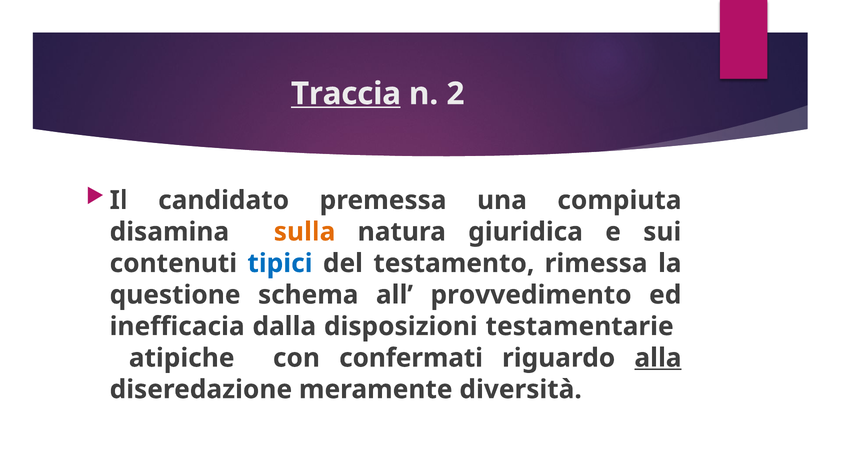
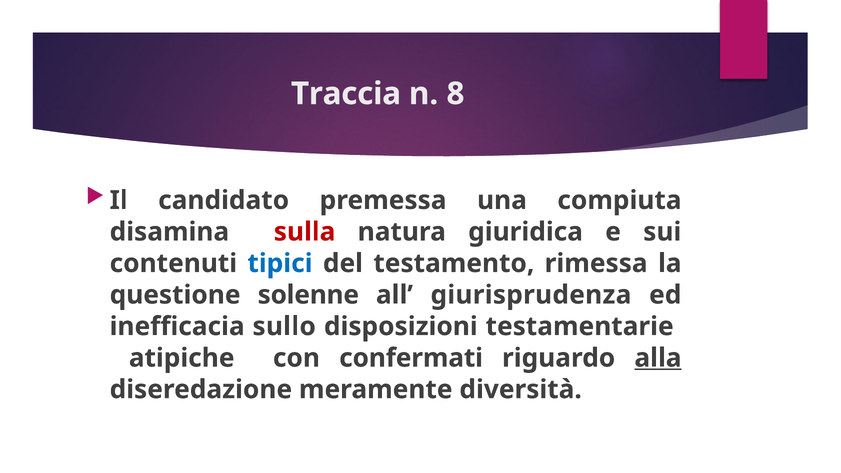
Traccia underline: present -> none
2: 2 -> 8
sulla colour: orange -> red
schema: schema -> solenne
provvedimento: provvedimento -> giurisprudenza
dalla: dalla -> sullo
